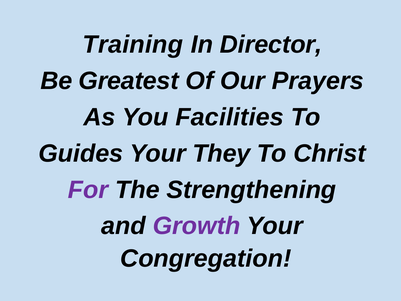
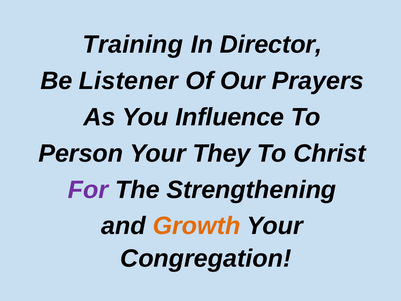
Greatest: Greatest -> Listener
Facilities: Facilities -> Influence
Guides: Guides -> Person
Growth colour: purple -> orange
